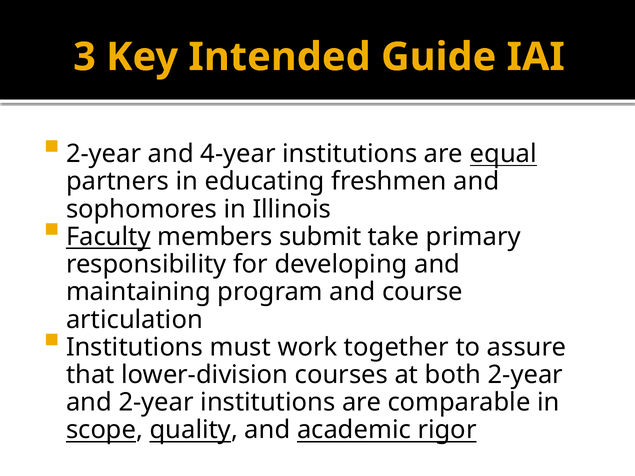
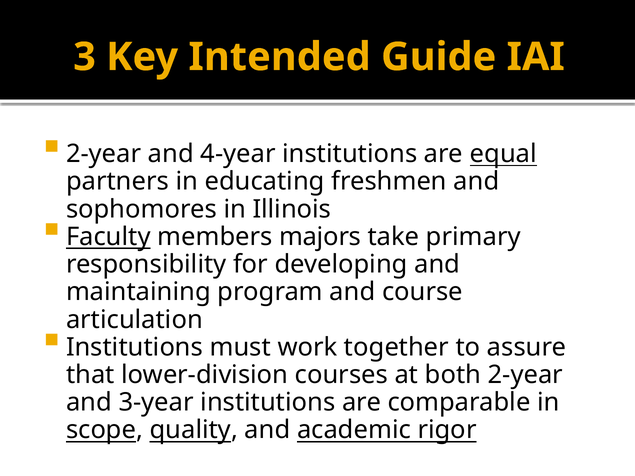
submit: submit -> majors
and 2-year: 2-year -> 3-year
